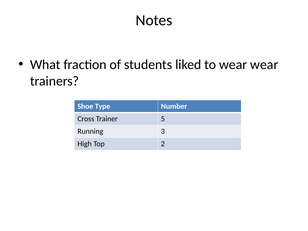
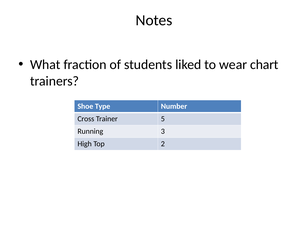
wear wear: wear -> chart
